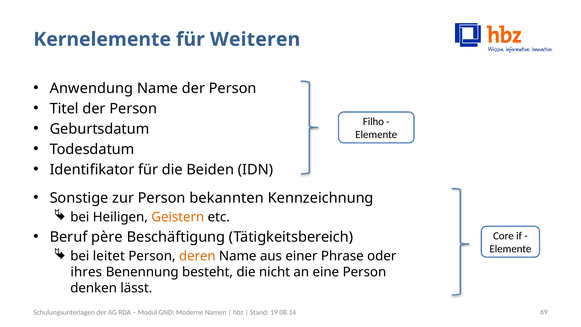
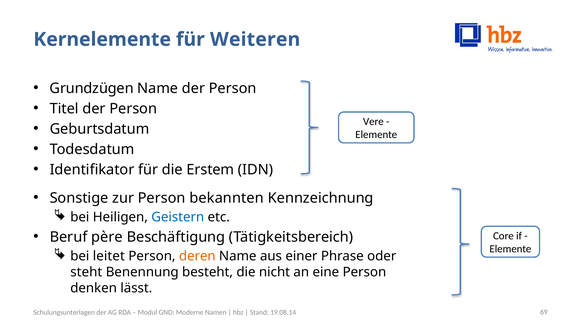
Anwendung: Anwendung -> Grundzügen
Filho: Filho -> Vere
Beiden: Beiden -> Erstem
Geistern colour: orange -> blue
ihres: ihres -> steht
